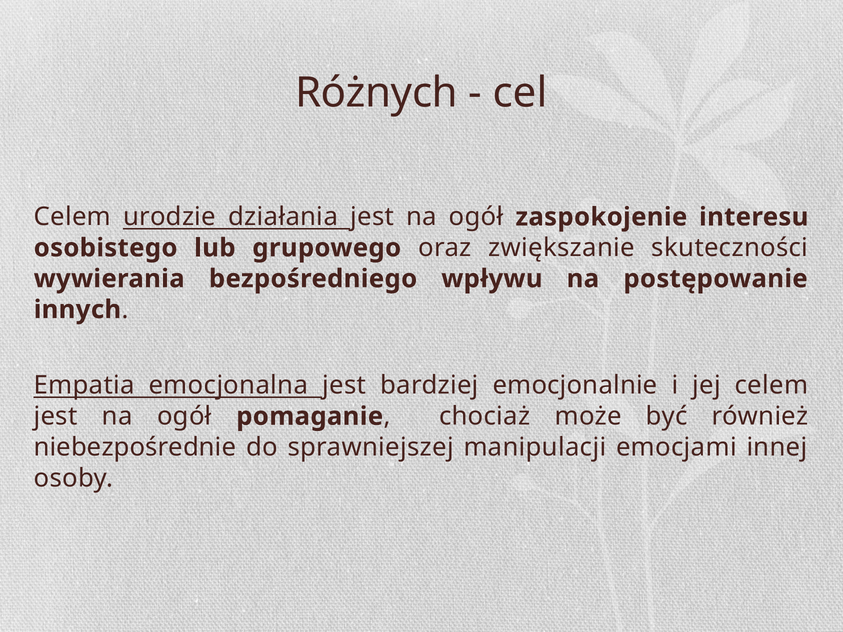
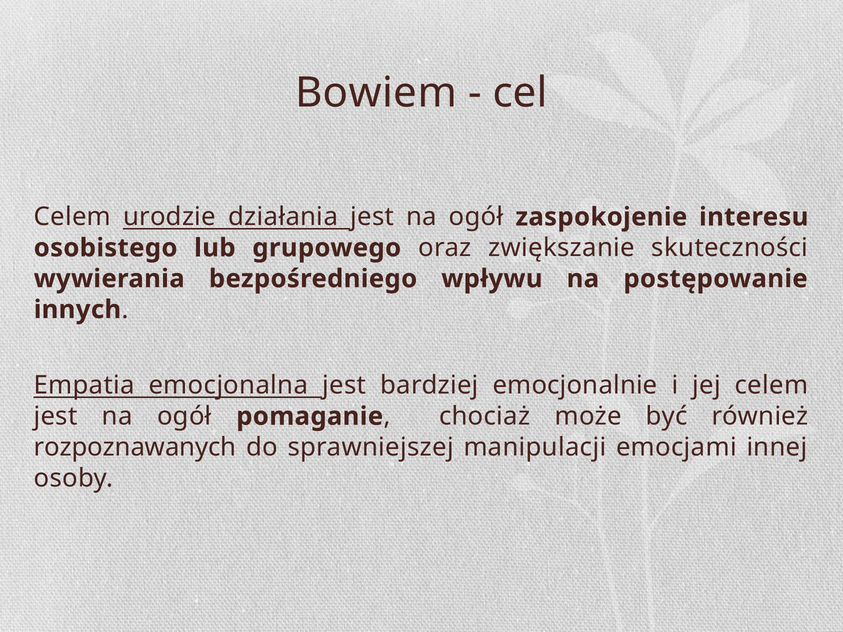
Różnych: Różnych -> Bowiem
niebezpośrednie: niebezpośrednie -> rozpoznawanych
